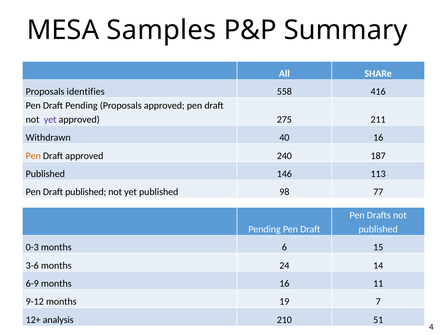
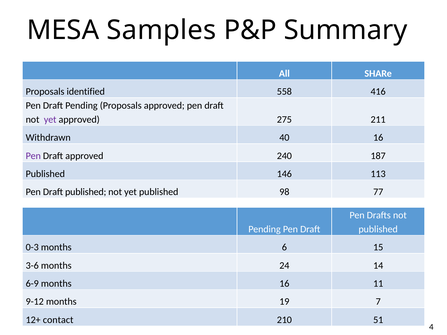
identifies: identifies -> identified
Pen at (33, 156) colour: orange -> purple
analysis: analysis -> contact
